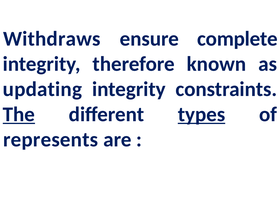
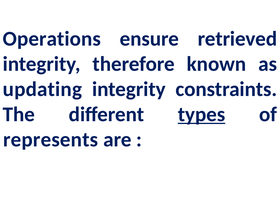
Withdraws: Withdraws -> Operations
complete: complete -> retrieved
The underline: present -> none
